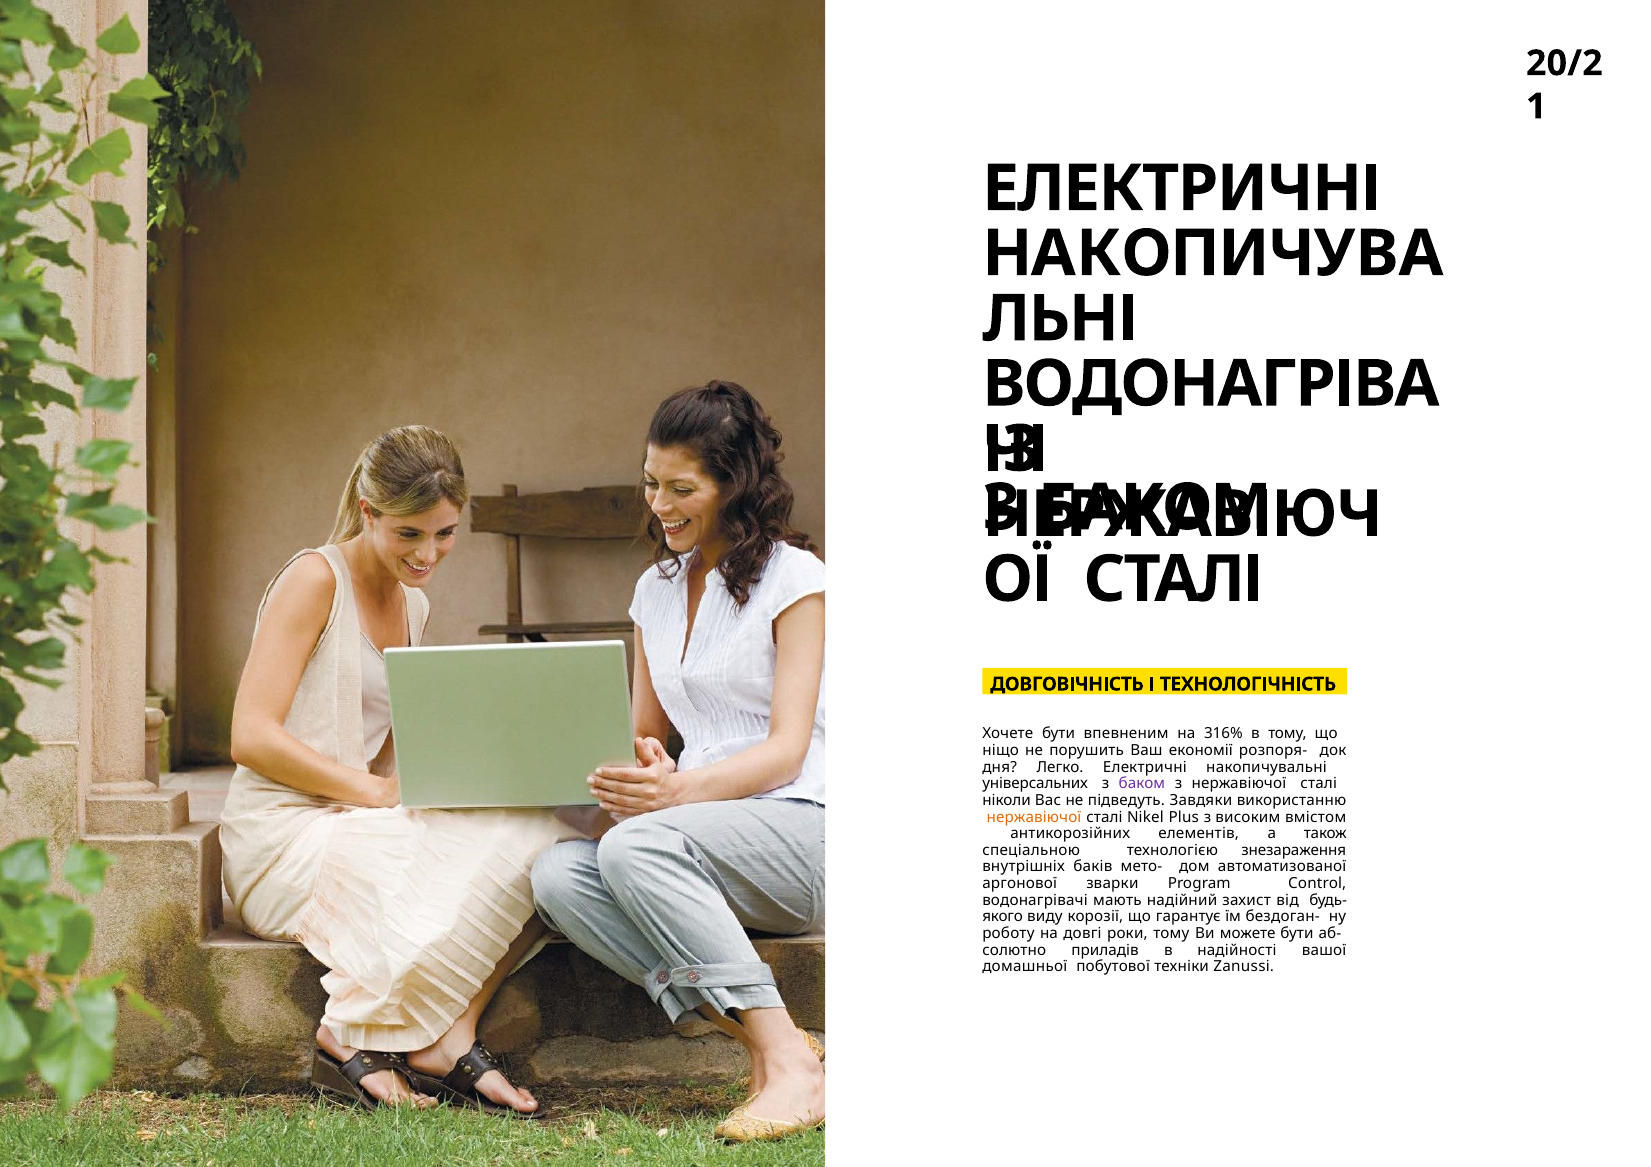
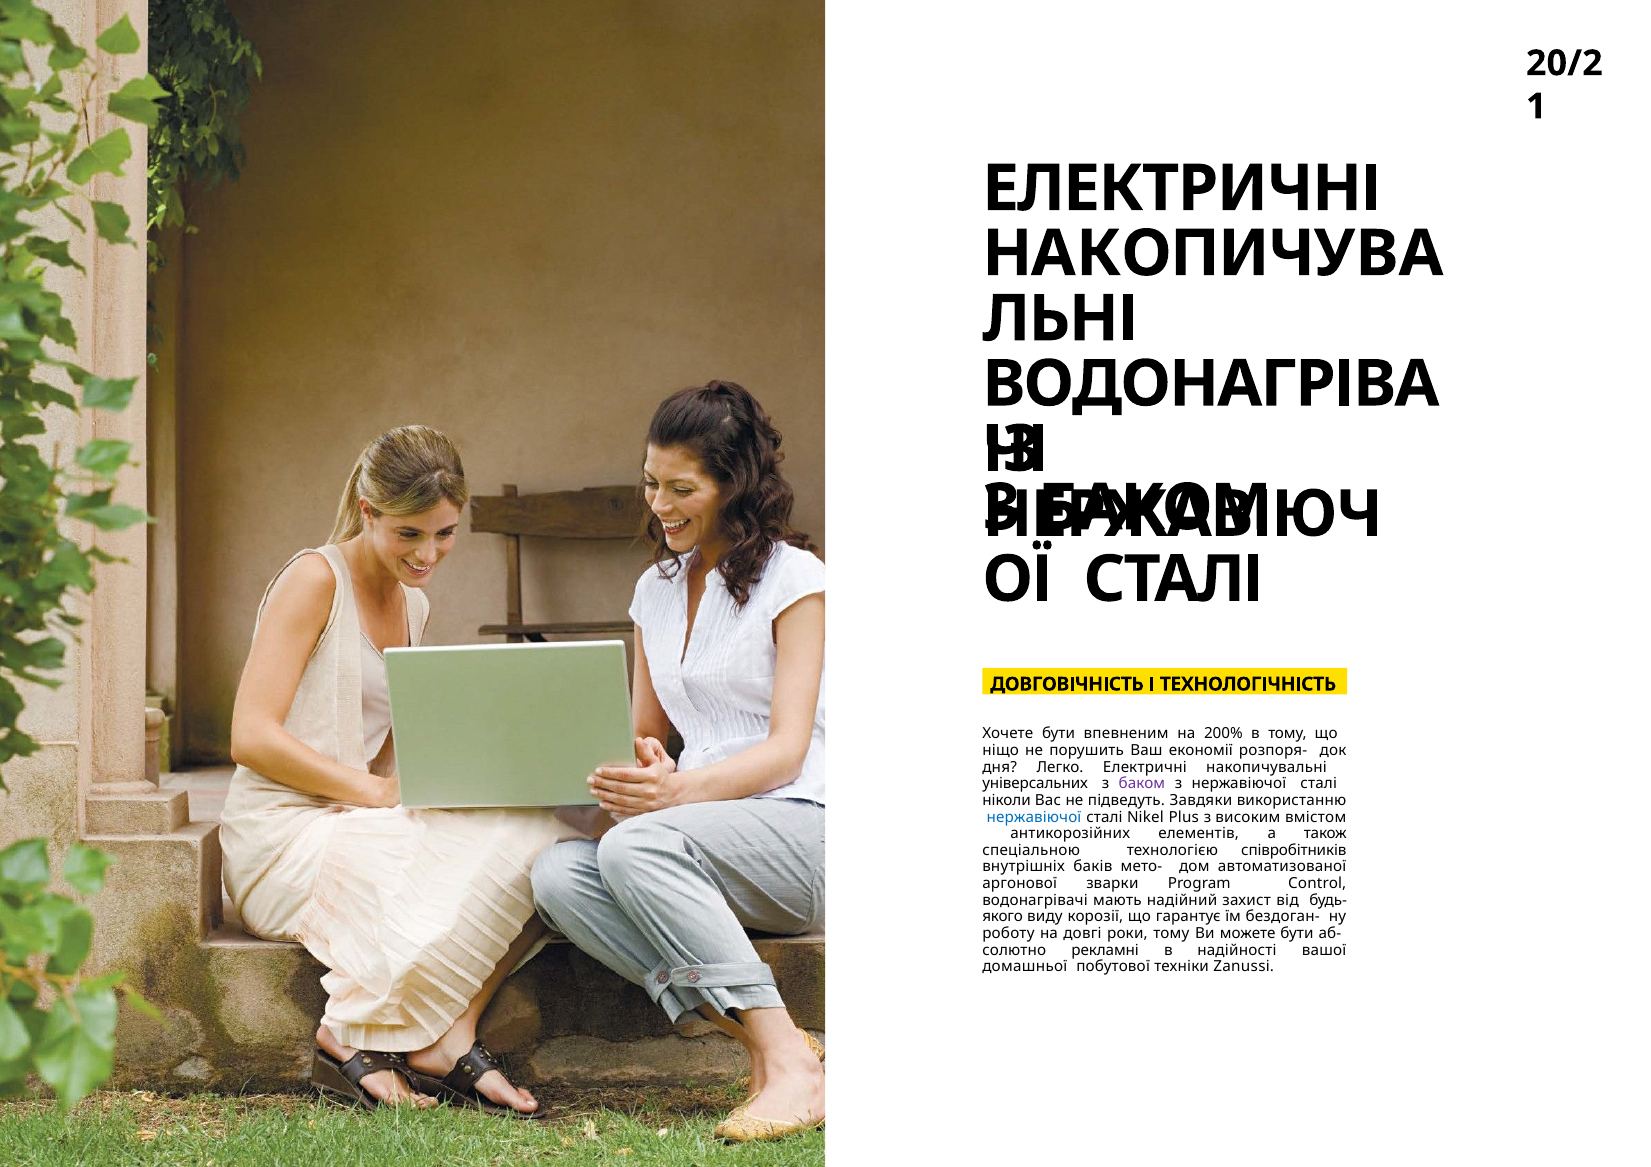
316%: 316% -> 200%
нержавіючої at (1034, 817) colour: orange -> blue
знезараження: знезараження -> співробітників
приладів: приладів -> рекламні
